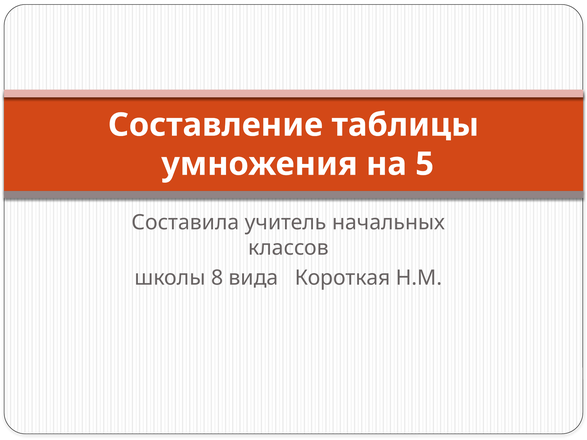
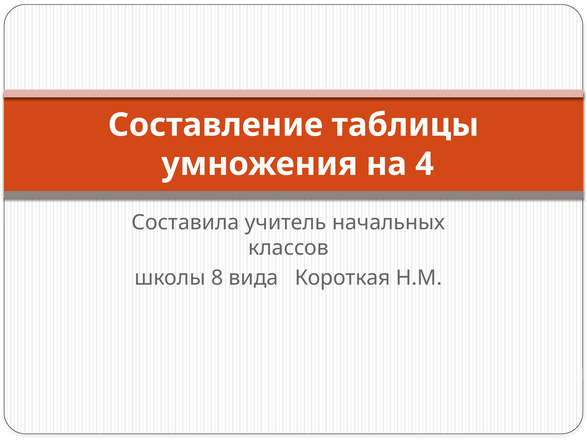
5: 5 -> 4
